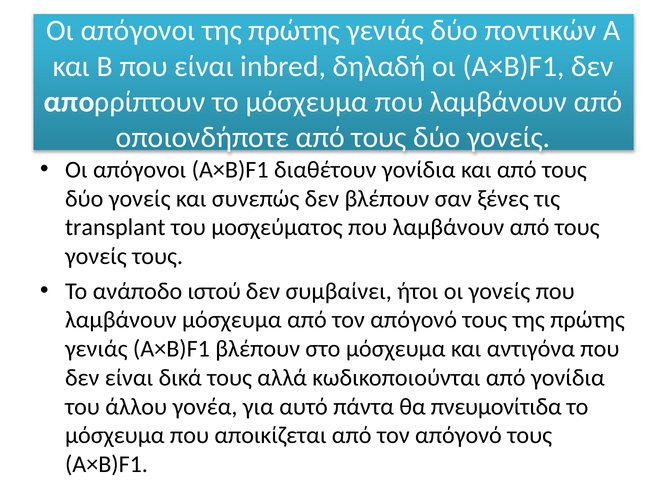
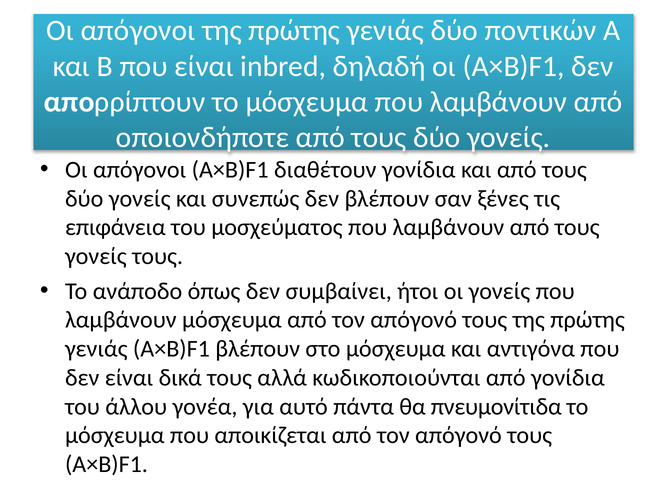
transplant: transplant -> επιφάνεια
ιστού: ιστού -> όπως
